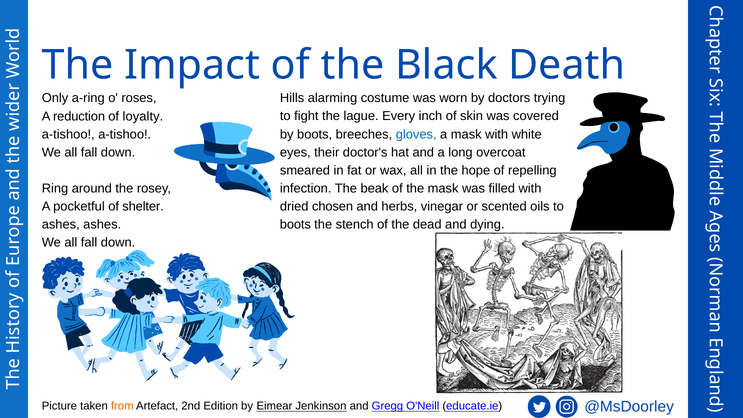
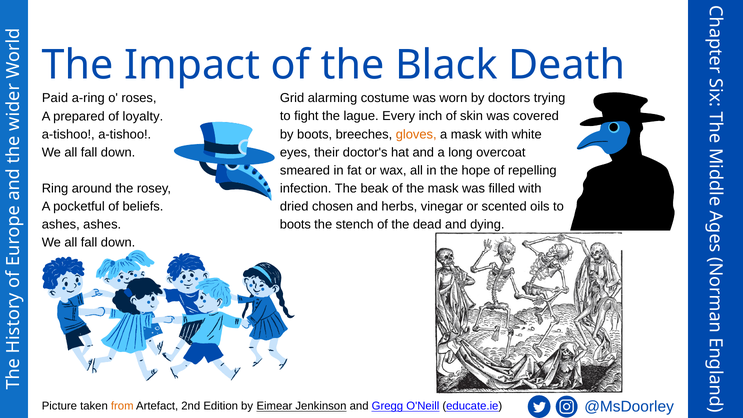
Only: Only -> Paid
Hills: Hills -> Grid
reduction: reduction -> prepared
gloves colour: blue -> orange
shelter: shelter -> beliefs
